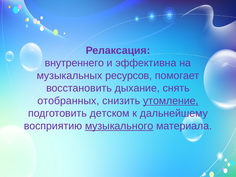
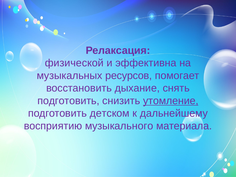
внутреннего: внутреннего -> физической
отобранных at (68, 101): отобранных -> подготовить
музыкального underline: present -> none
